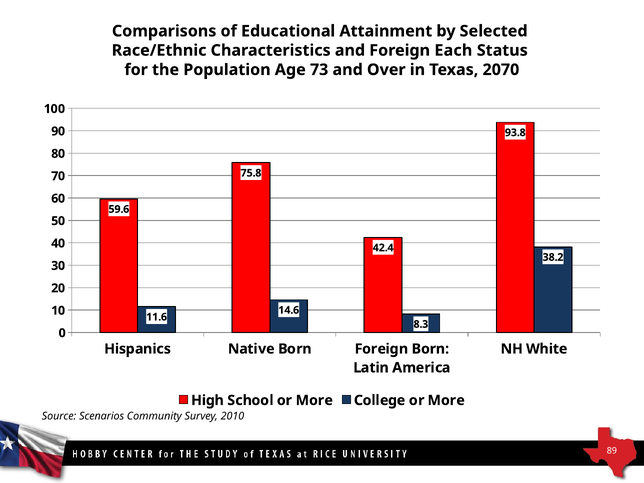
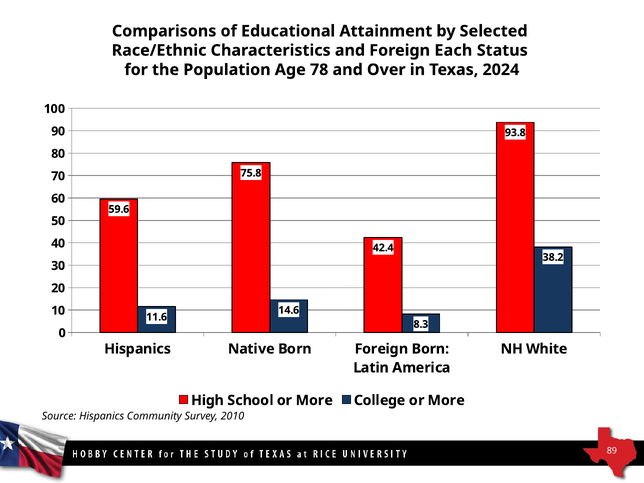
73: 73 -> 78
2070: 2070 -> 2024
Source Scenarios: Scenarios -> Hispanics
